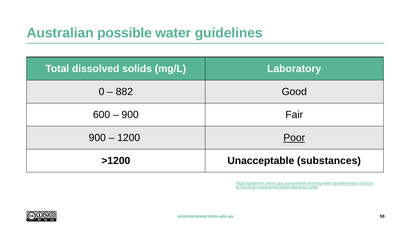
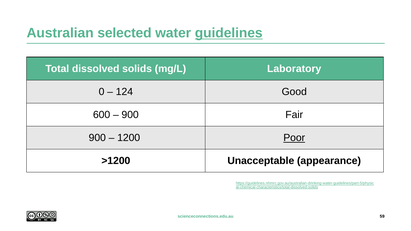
possible: possible -> selected
guidelines underline: none -> present
882: 882 -> 124
substances: substances -> appearance
